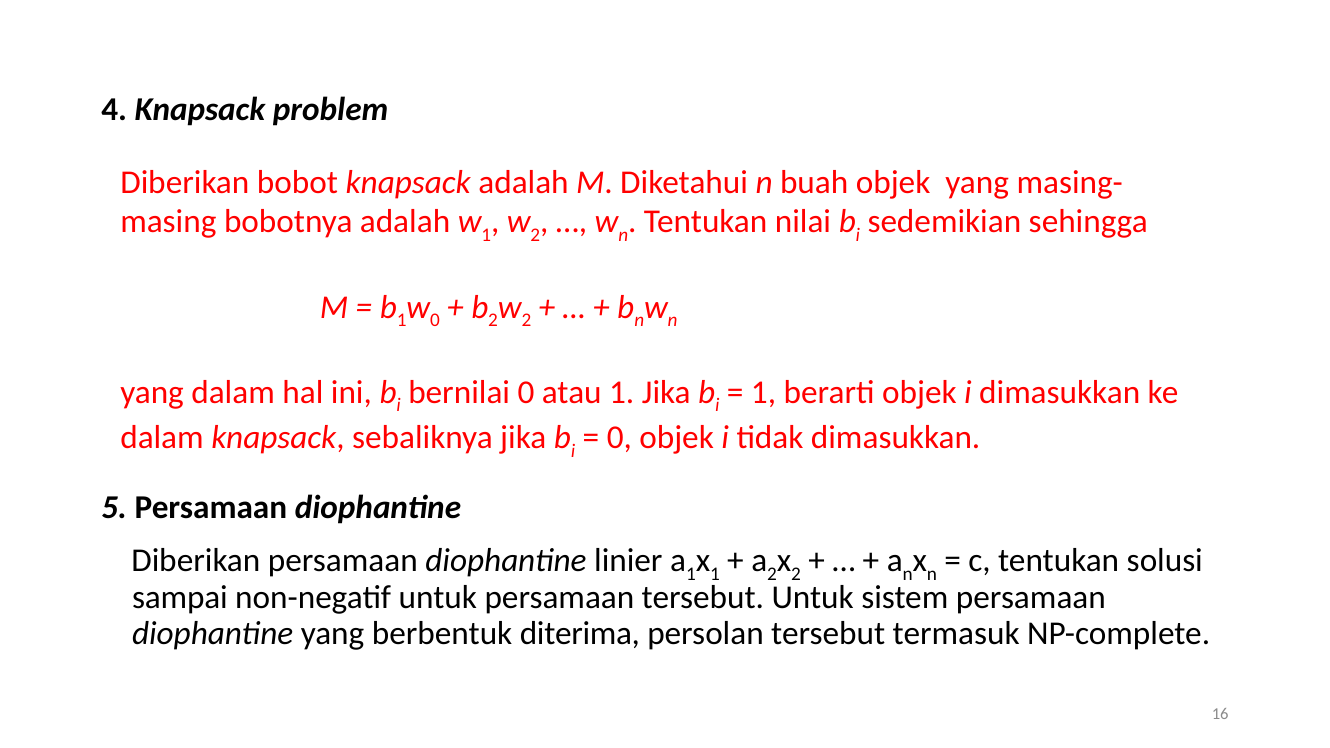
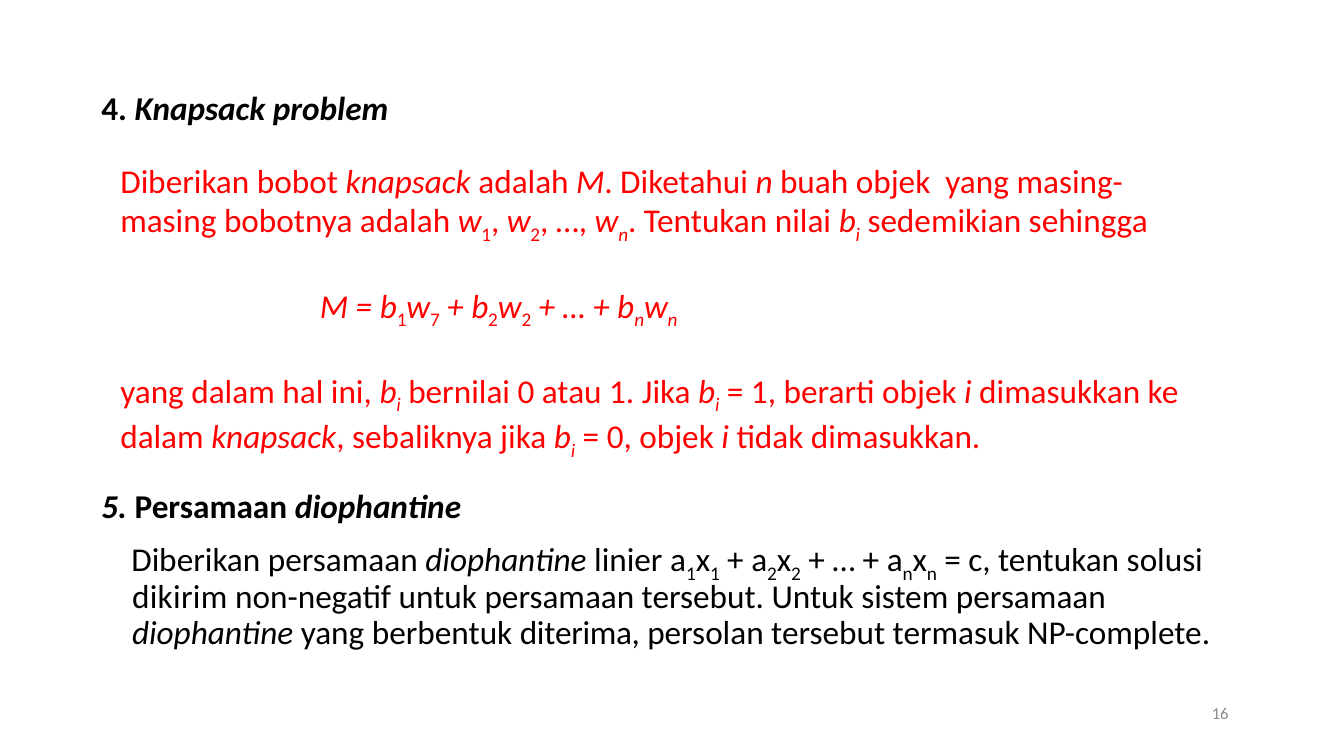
0 at (435, 320): 0 -> 7
sampai: sampai -> dikirim
